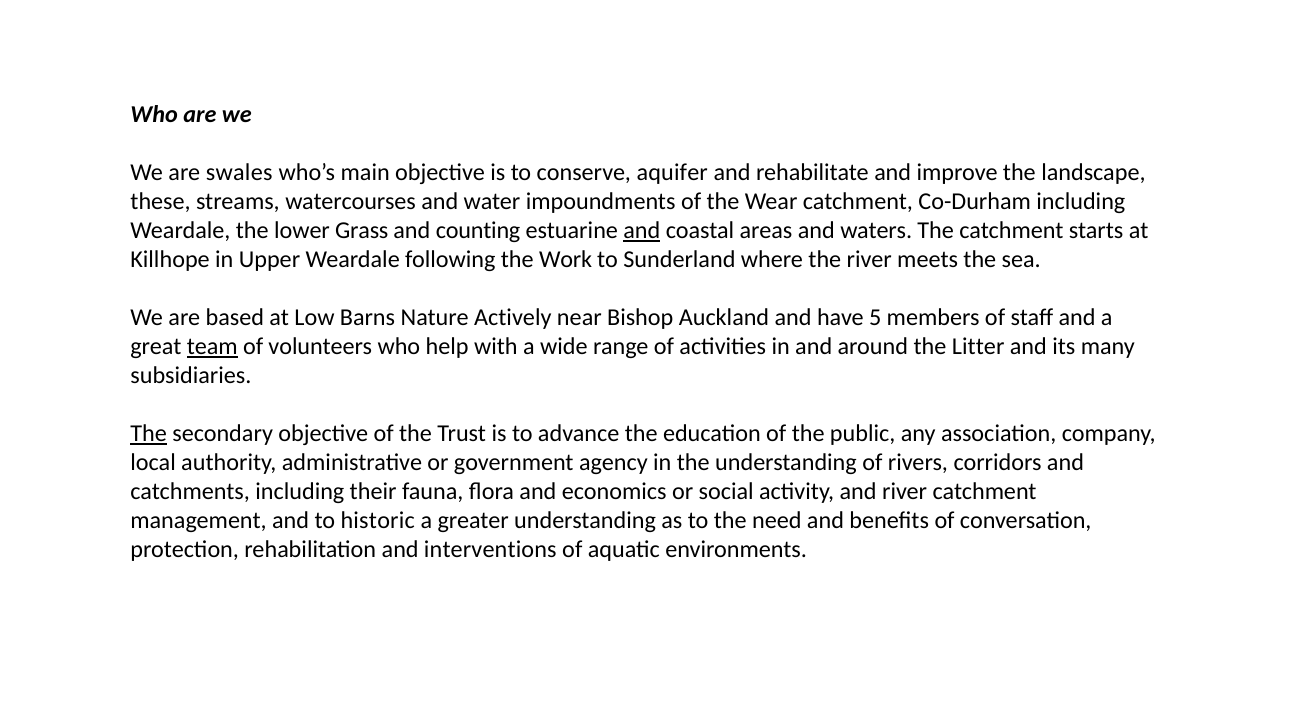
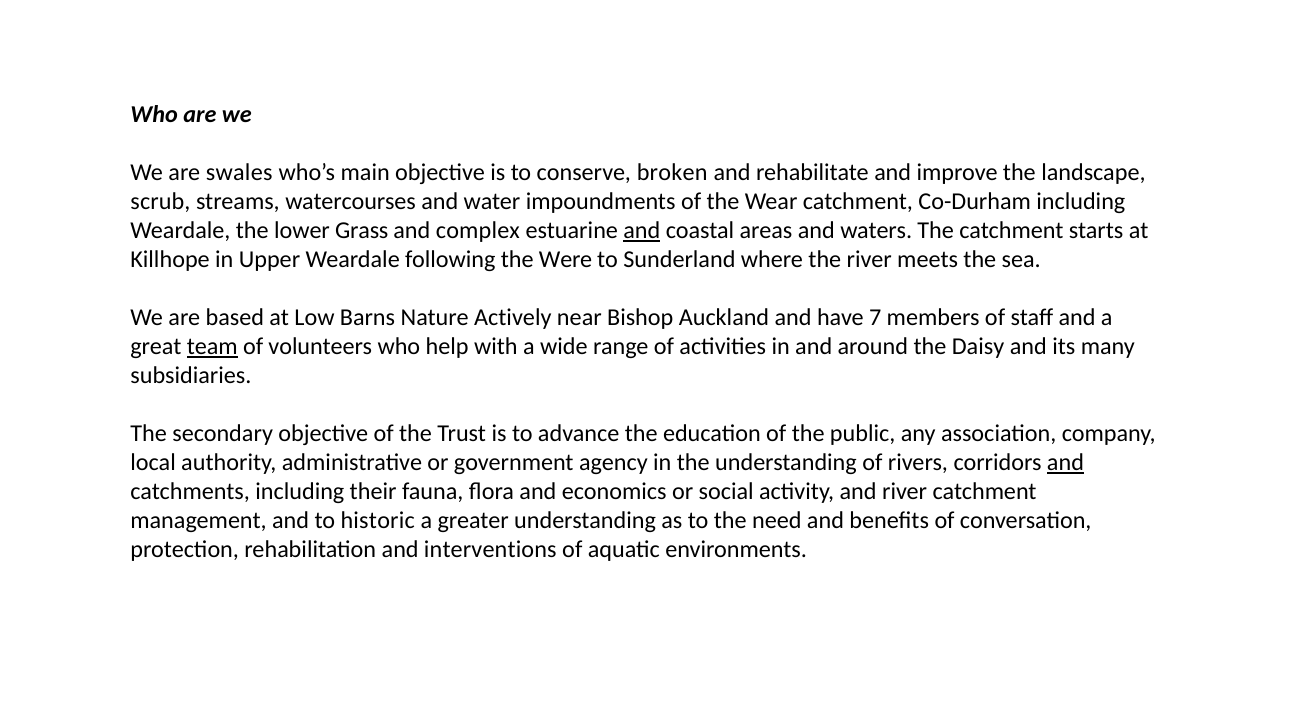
aquifer: aquifer -> broken
these: these -> scrub
counting: counting -> complex
Work: Work -> Were
5: 5 -> 7
Litter: Litter -> Daisy
The at (149, 434) underline: present -> none
and at (1065, 463) underline: none -> present
